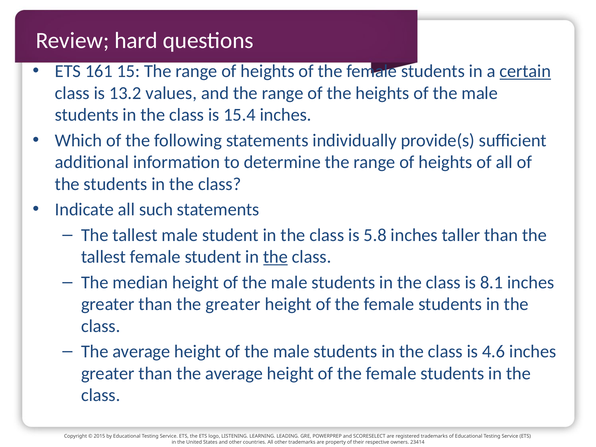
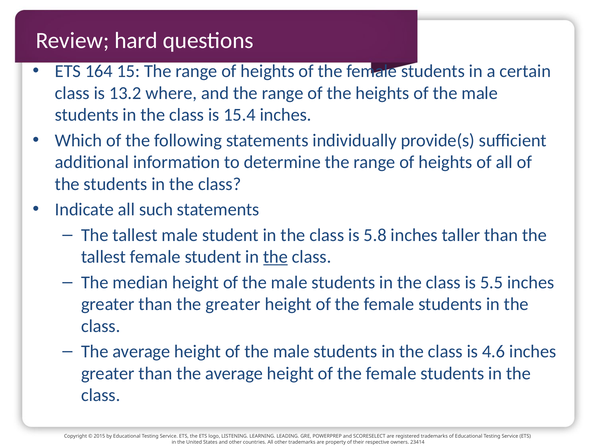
161: 161 -> 164
certain underline: present -> none
values: values -> where
8.1: 8.1 -> 5.5
